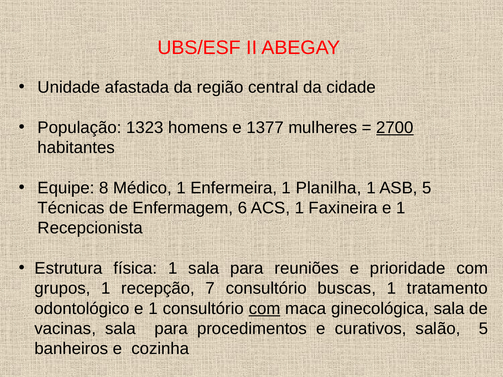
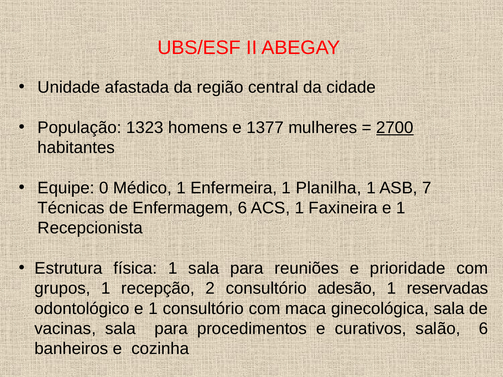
8: 8 -> 0
ASB 5: 5 -> 7
7: 7 -> 2
buscas: buscas -> adesão
tratamento: tratamento -> reservadas
com at (265, 309) underline: present -> none
salão 5: 5 -> 6
